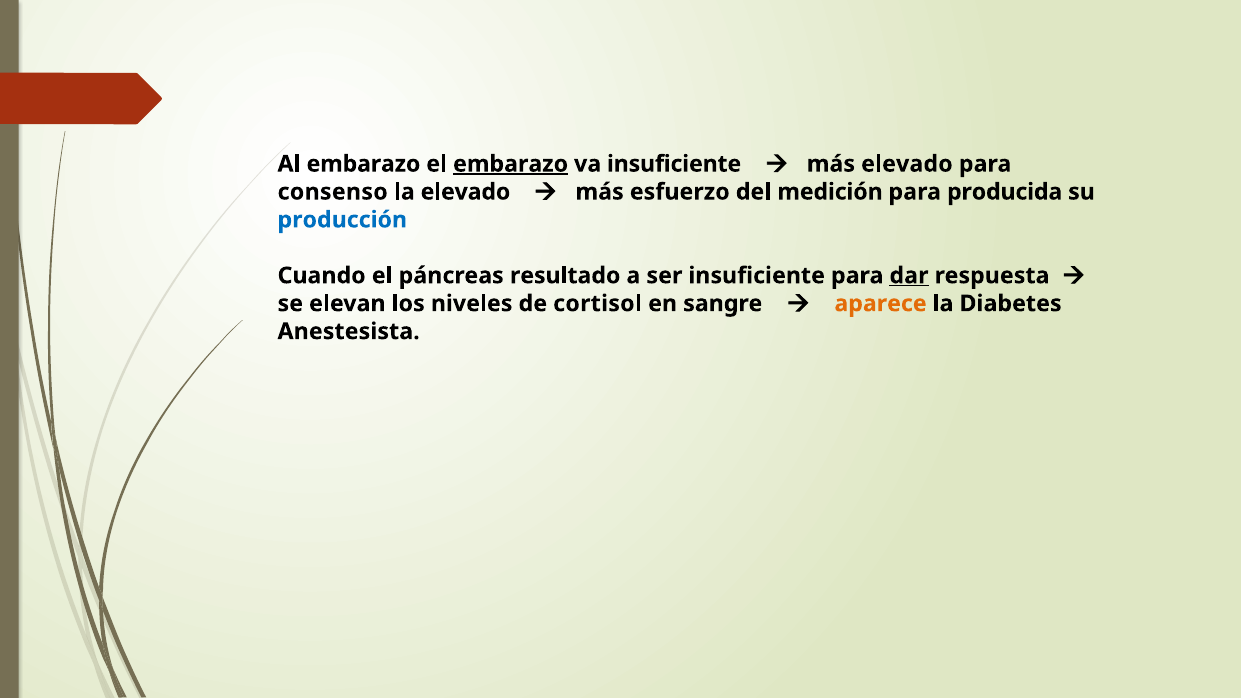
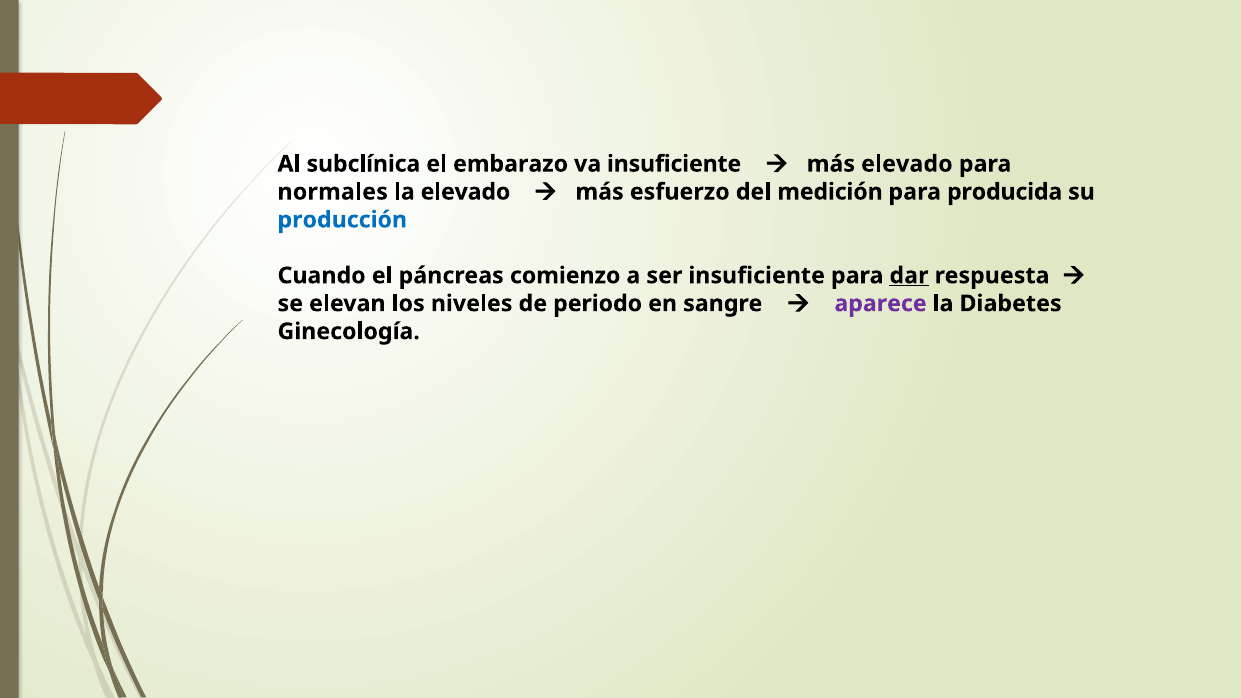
Al embarazo: embarazo -> subclínica
embarazo at (511, 164) underline: present -> none
consenso: consenso -> normales
resultado: resultado -> comienzo
cortisol: cortisol -> periodo
aparece colour: orange -> purple
Anestesista: Anestesista -> Ginecología
